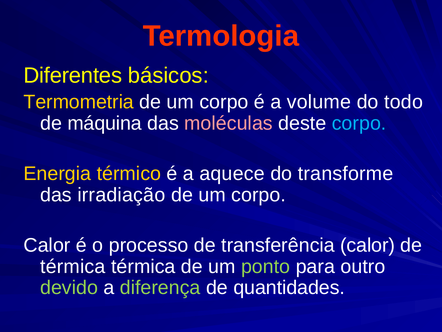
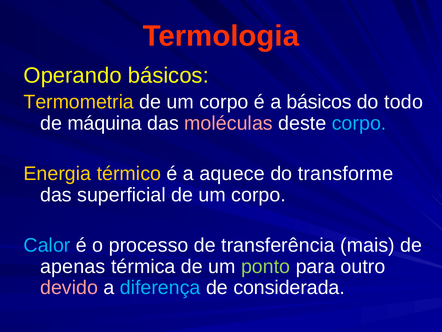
Diferentes: Diferentes -> Operando
a volume: volume -> básicos
irradiação: irradiação -> superficial
Calor at (47, 245) colour: white -> light blue
transferência calor: calor -> mais
térmica at (73, 266): térmica -> apenas
devido colour: light green -> pink
diferença colour: light green -> light blue
quantidades: quantidades -> considerada
